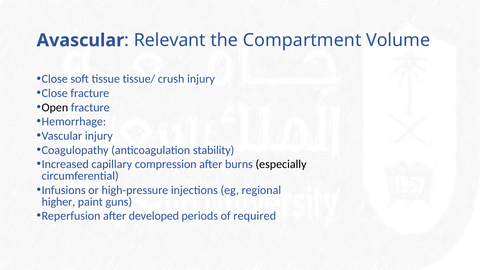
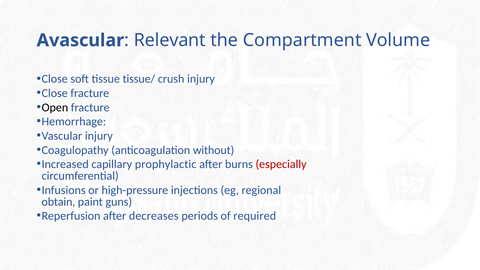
stability: stability -> without
compression: compression -> prophylactic
especially colour: black -> red
higher: higher -> obtain
developed: developed -> decreases
